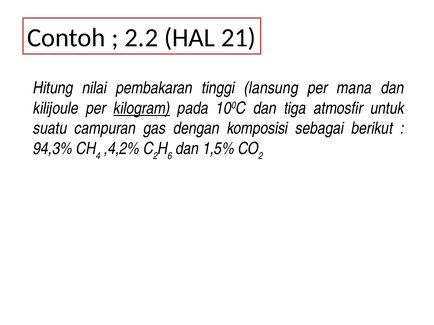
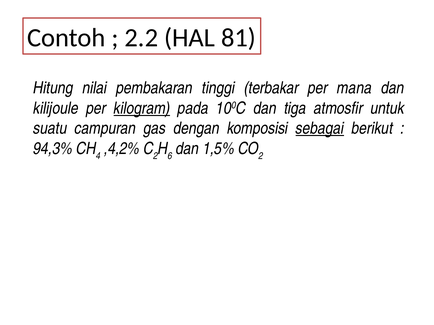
21: 21 -> 81
lansung: lansung -> terbakar
sebagai underline: none -> present
